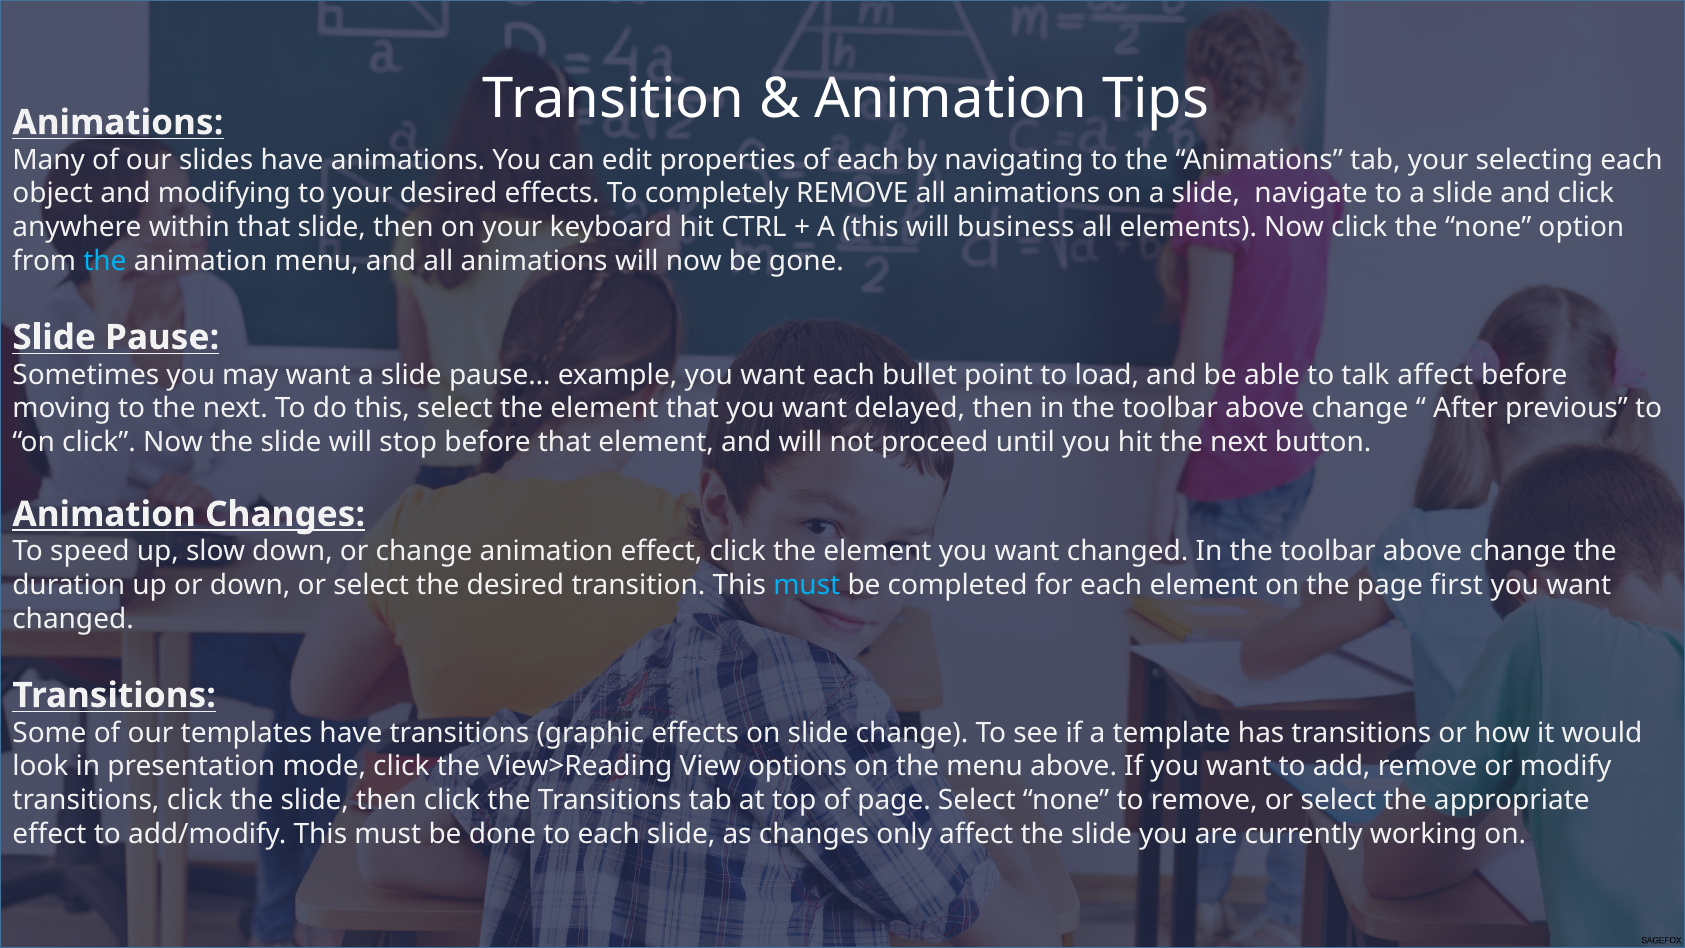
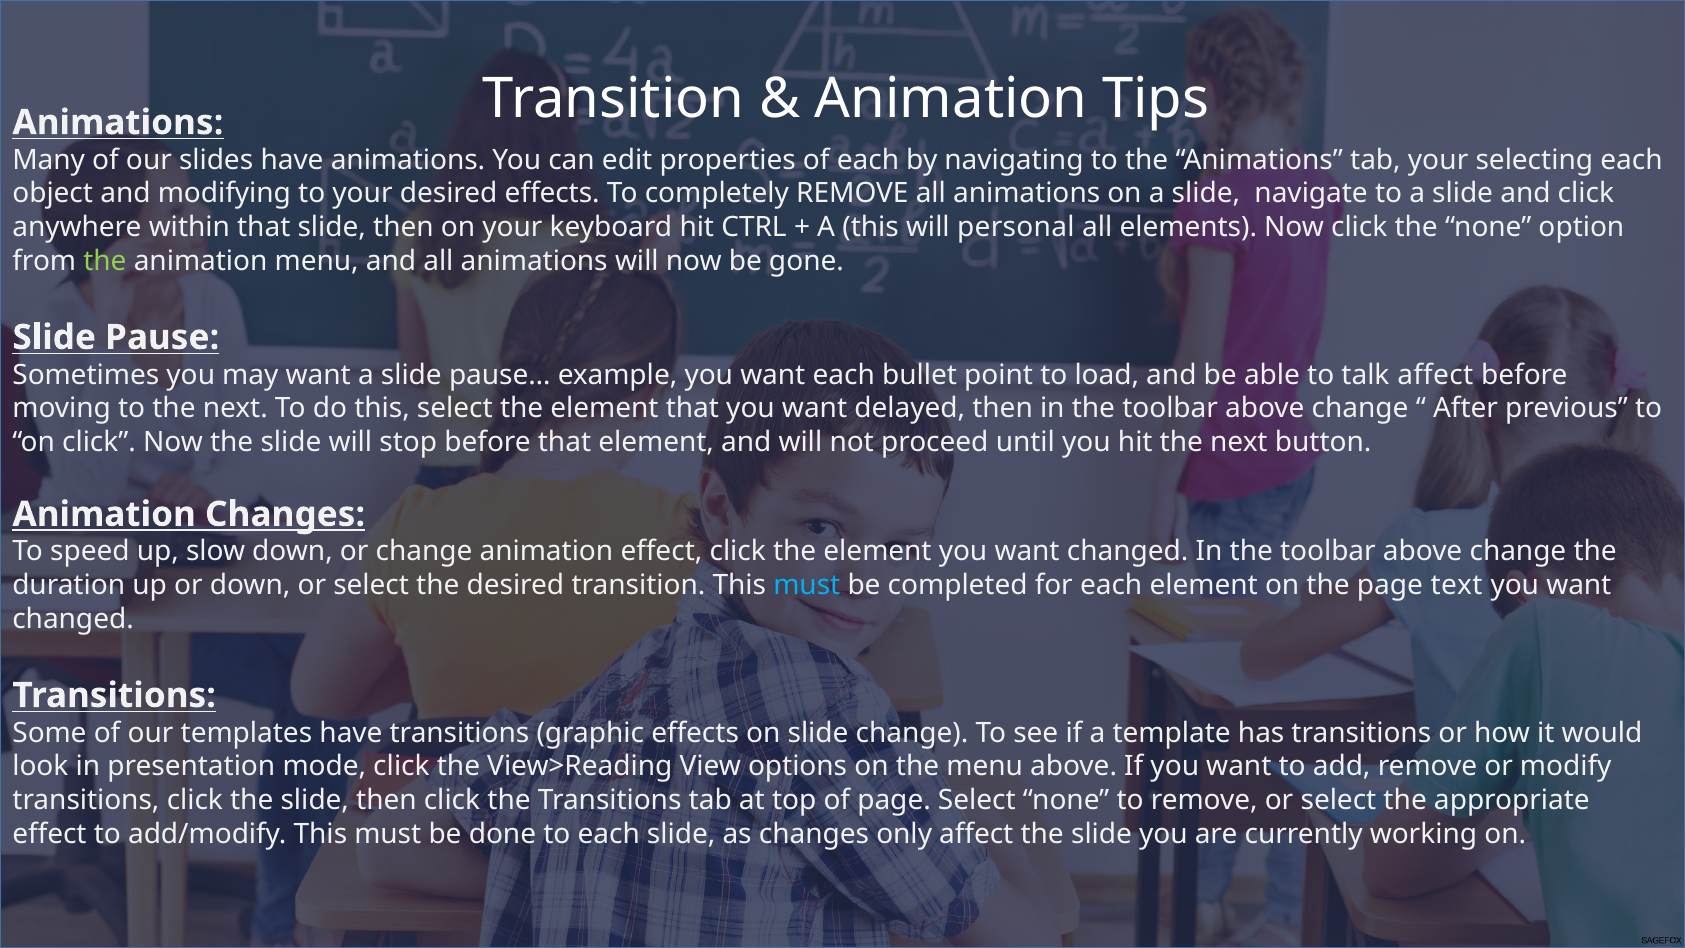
business: business -> personal
the at (105, 261) colour: light blue -> light green
first: first -> text
